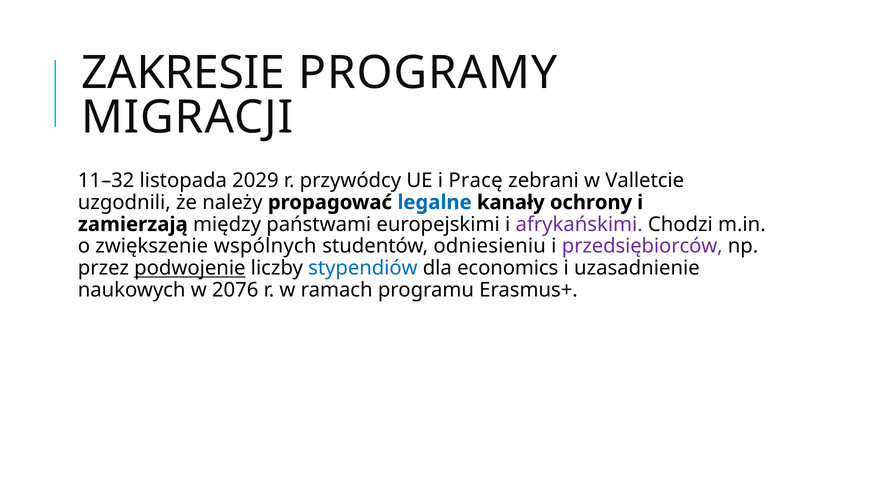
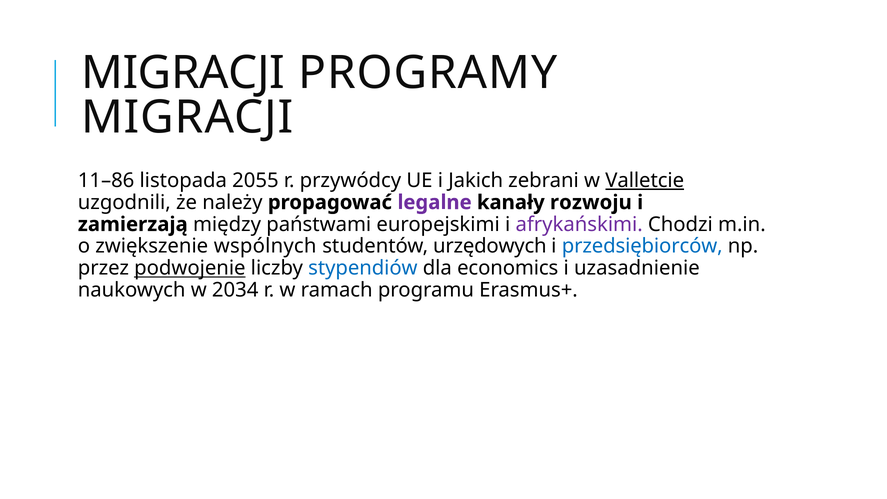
ZAKRESIE at (183, 73): ZAKRESIE -> MIGRACJI
11–32: 11–32 -> 11–86
2029: 2029 -> 2055
Pracę: Pracę -> Jakich
Valletcie underline: none -> present
legalne colour: blue -> purple
ochrony: ochrony -> rozwoju
odniesieniu: odniesieniu -> urzędowych
przedsiębiorców colour: purple -> blue
2076: 2076 -> 2034
